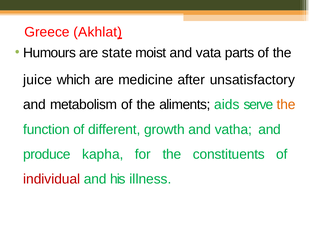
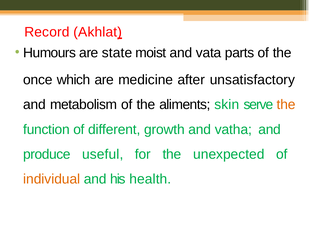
Greece: Greece -> Record
juice: juice -> once
aids: aids -> skin
kapha: kapha -> useful
constituents: constituents -> unexpected
individual colour: red -> orange
illness: illness -> health
